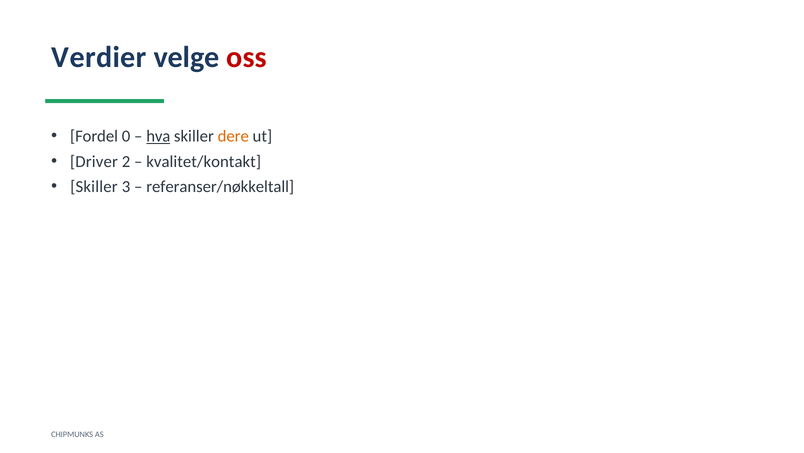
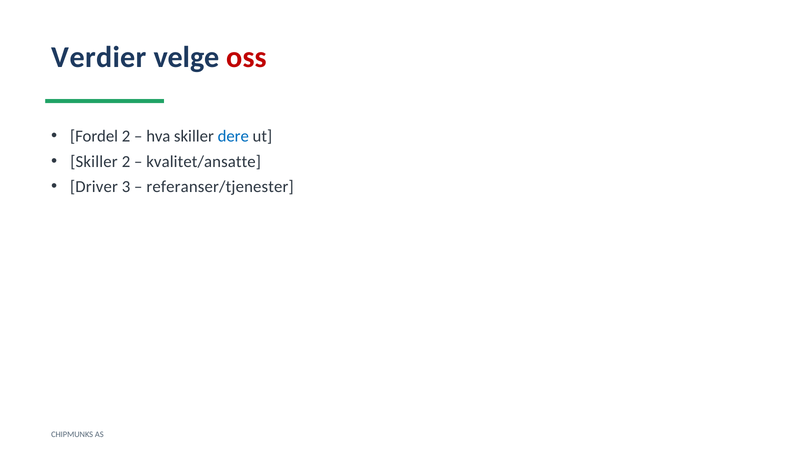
Fordel 0: 0 -> 2
hva underline: present -> none
dere colour: orange -> blue
Driver at (94, 161): Driver -> Skiller
kvalitet/kontakt: kvalitet/kontakt -> kvalitet/ansatte
Skiller at (94, 186): Skiller -> Driver
referanser/nøkkeltall: referanser/nøkkeltall -> referanser/tjenester
